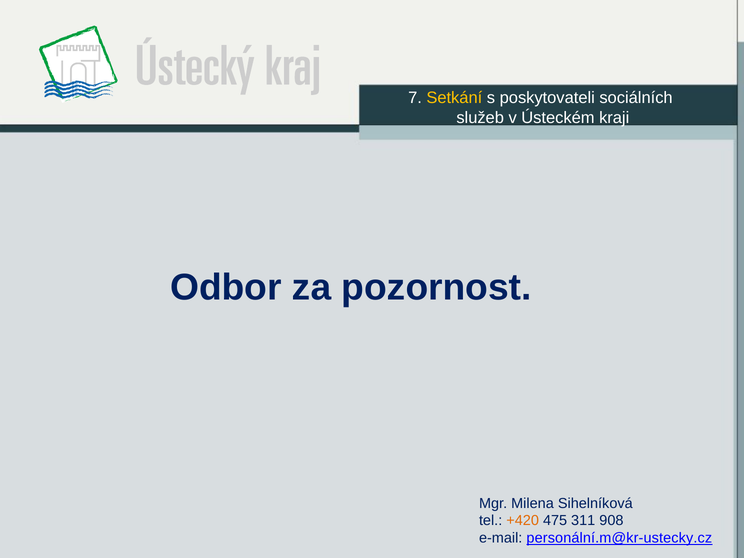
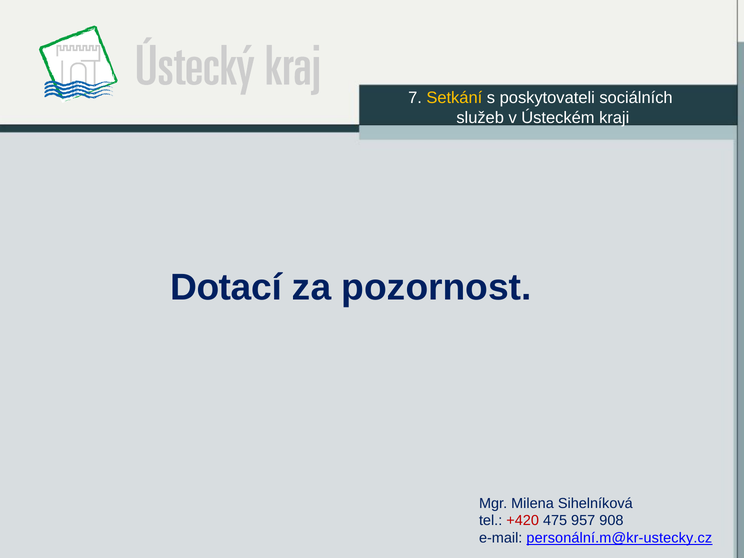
Odbor: Odbor -> Dotací
+420 colour: orange -> red
311: 311 -> 957
